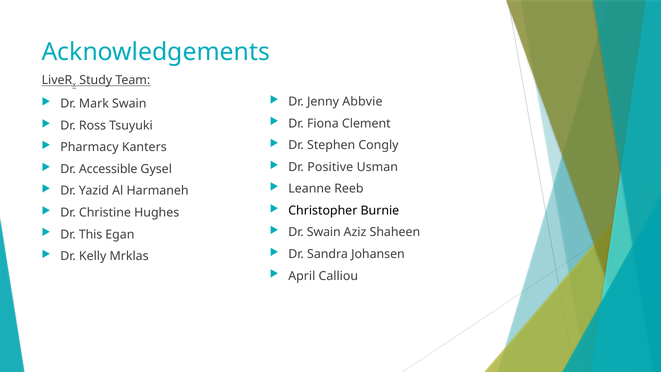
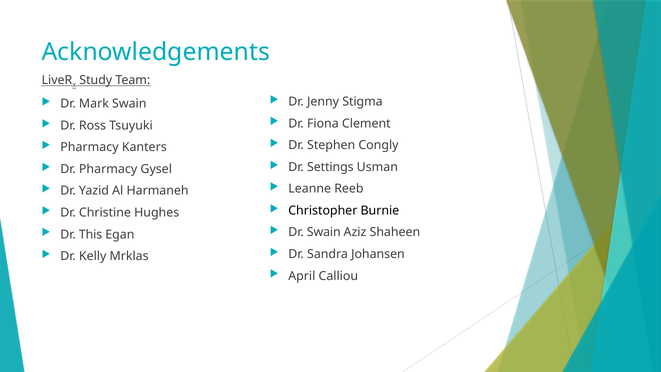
Abbvie: Abbvie -> Stigma
Positive: Positive -> Settings
Dr Accessible: Accessible -> Pharmacy
